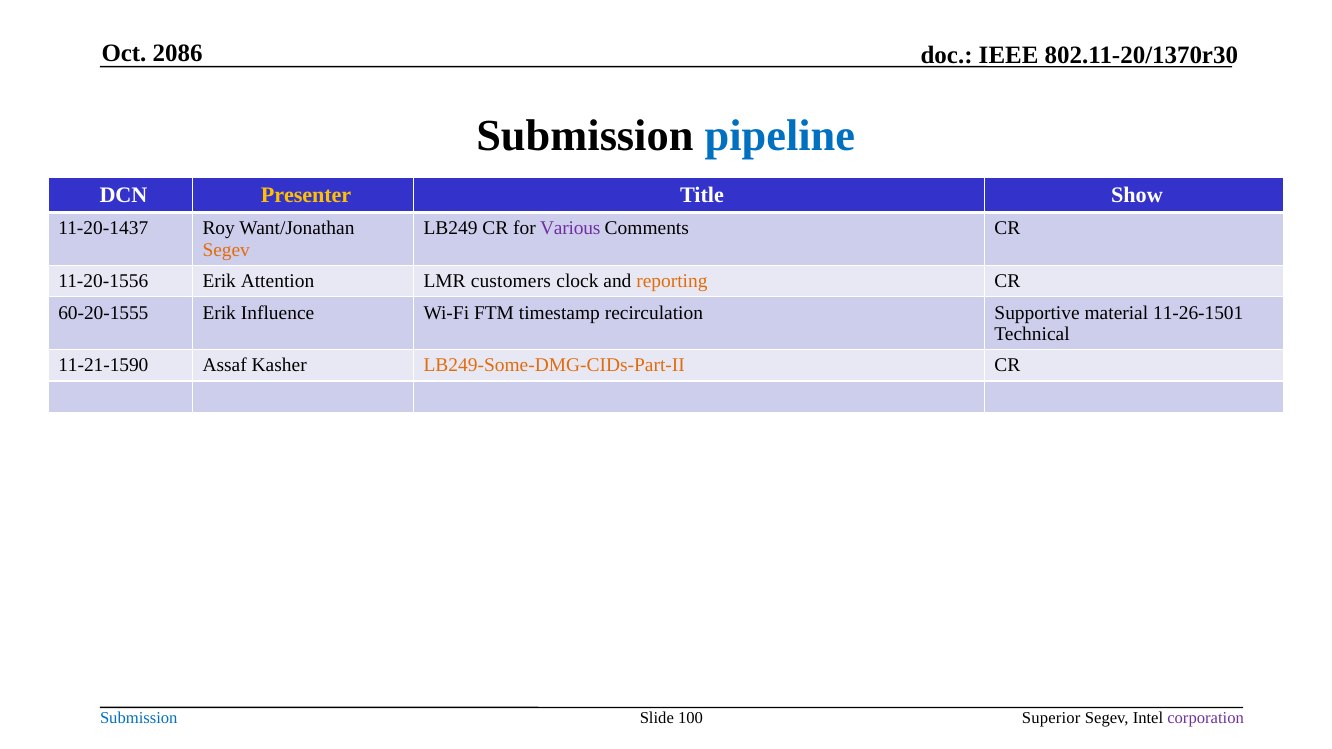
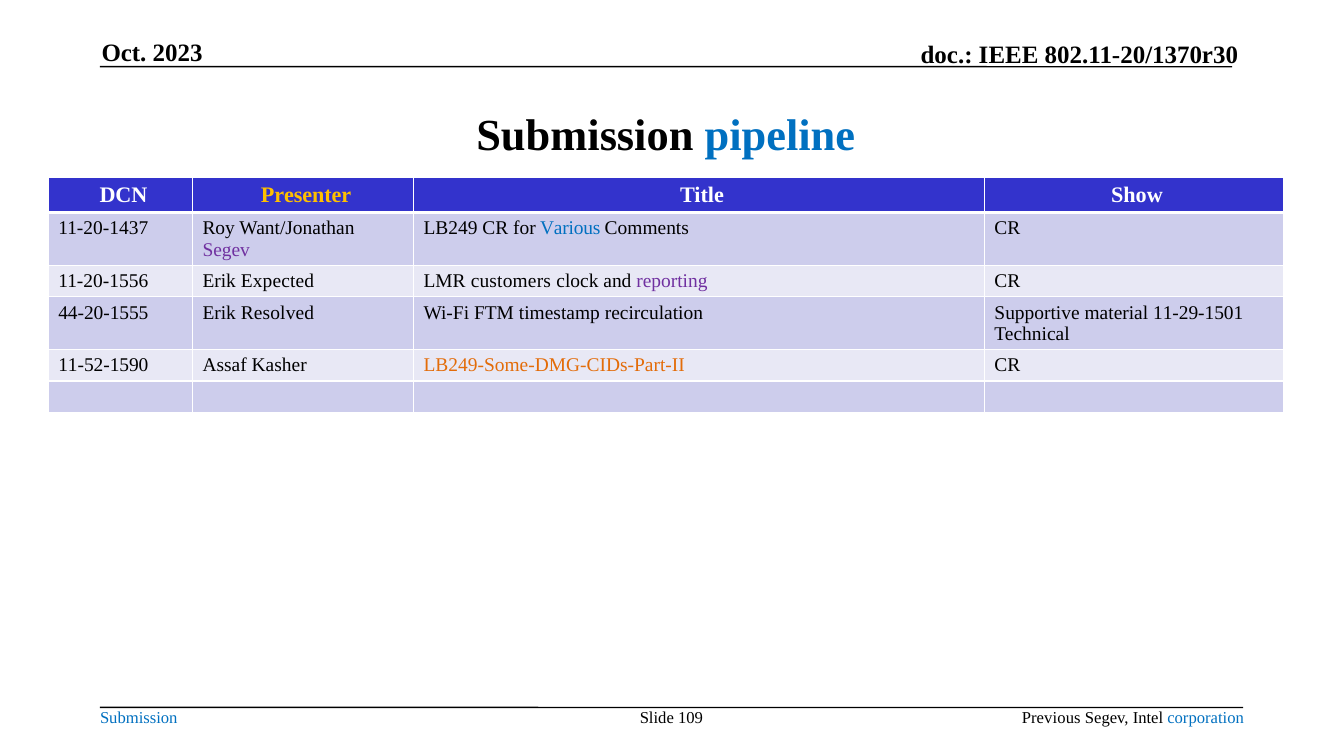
2086: 2086 -> 2023
Various colour: purple -> blue
Segev at (226, 250) colour: orange -> purple
Attention: Attention -> Expected
reporting colour: orange -> purple
60-20-1555: 60-20-1555 -> 44-20-1555
Influence: Influence -> Resolved
11-26-1501: 11-26-1501 -> 11-29-1501
11-21-1590: 11-21-1590 -> 11-52-1590
100: 100 -> 109
Superior: Superior -> Previous
corporation colour: purple -> blue
